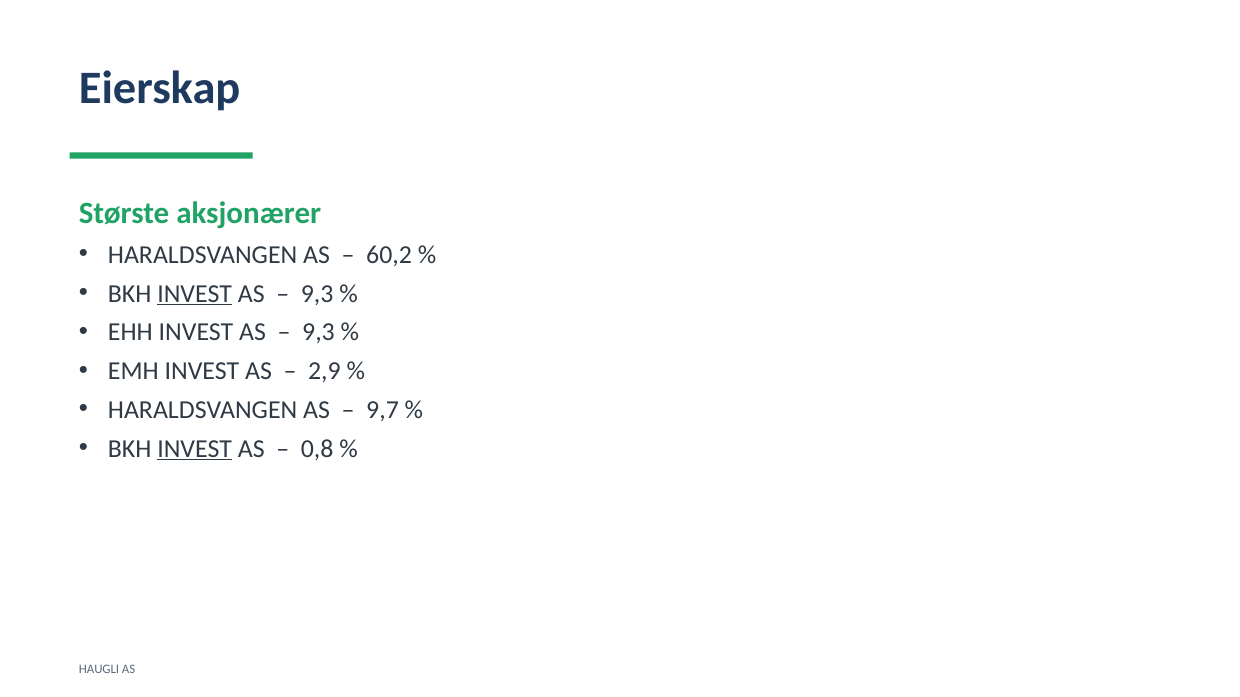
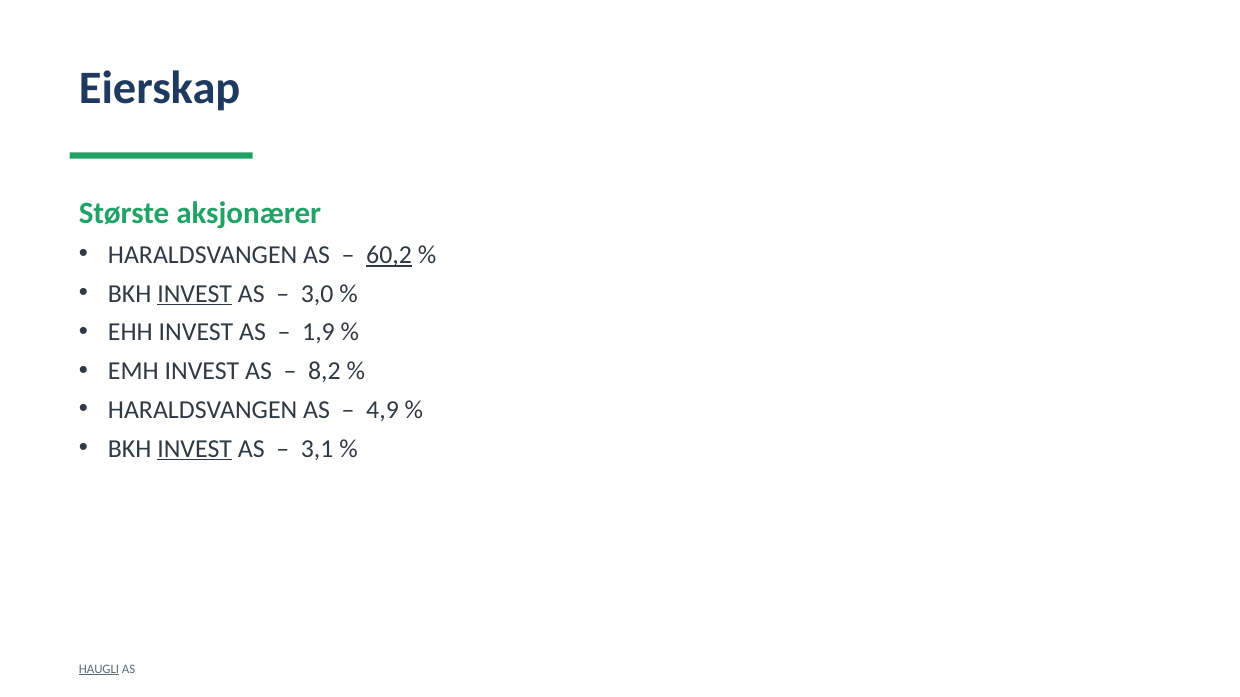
60,2 underline: none -> present
9,3 at (317, 294): 9,3 -> 3,0
9,3 at (318, 333): 9,3 -> 1,9
2,9: 2,9 -> 8,2
9,7: 9,7 -> 4,9
0,8: 0,8 -> 3,1
HAUGLI underline: none -> present
